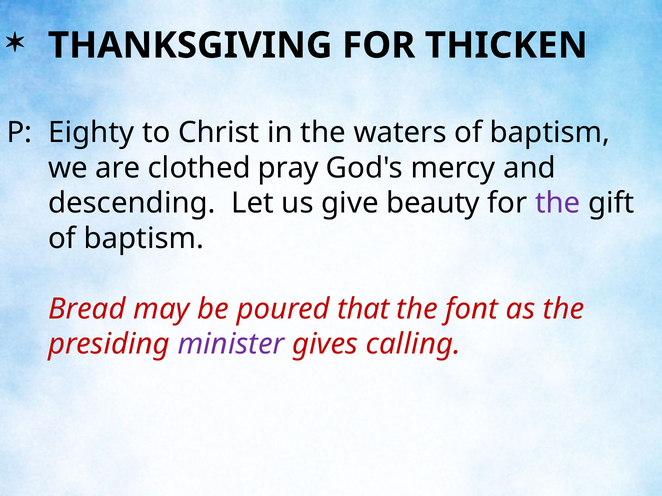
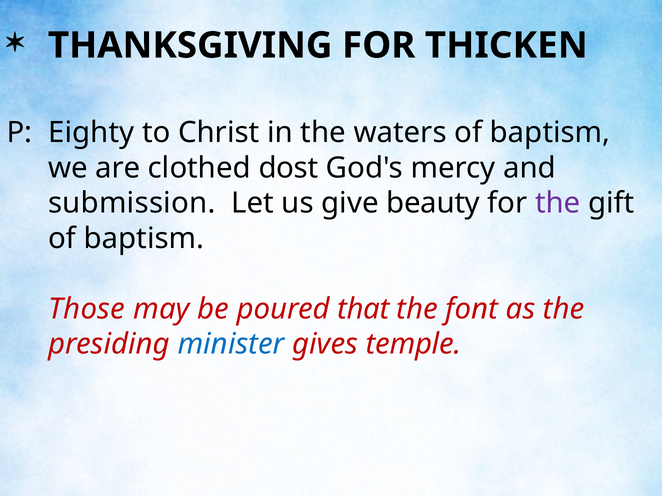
pray: pray -> dost
descending: descending -> submission
Bread: Bread -> Those
minister colour: purple -> blue
calling: calling -> temple
